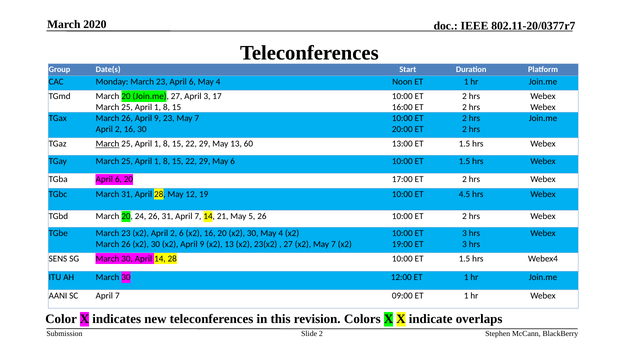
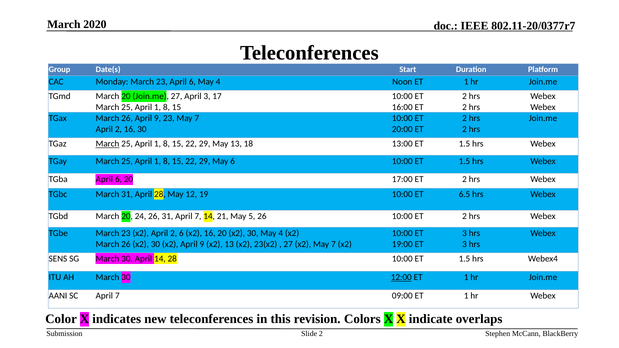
60: 60 -> 18
4.5: 4.5 -> 6.5
12:00 underline: none -> present
